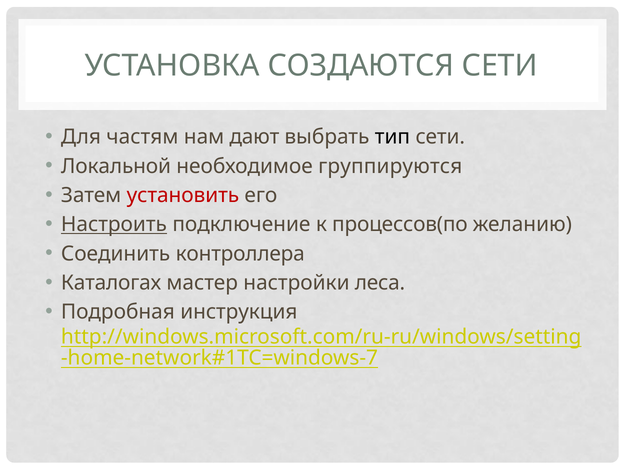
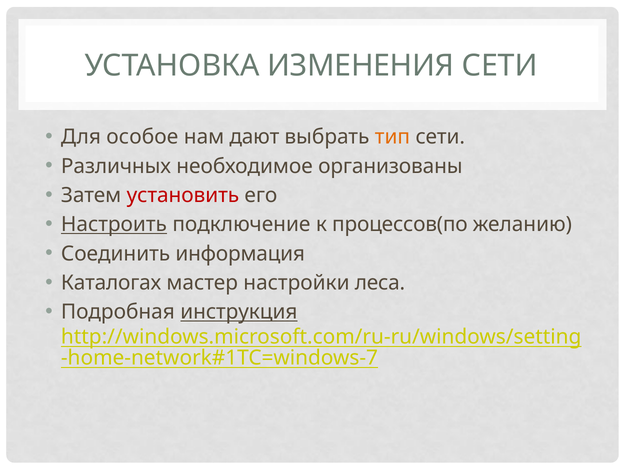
СОЗДАЮТСЯ: СОЗДАЮТСЯ -> ИЗМЕНЕНИЯ
частям: частям -> особое
тип colour: black -> orange
Локальной: Локальной -> Различных
группируются: группируются -> организованы
контроллера: контроллера -> информация
инструкция underline: none -> present
